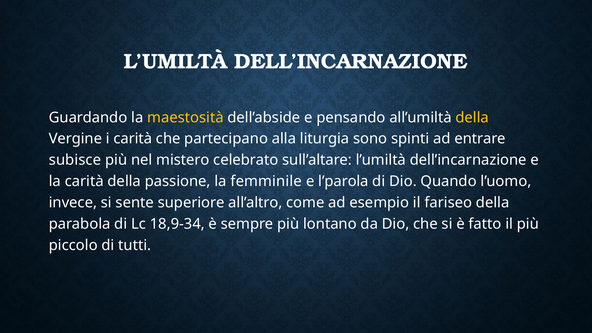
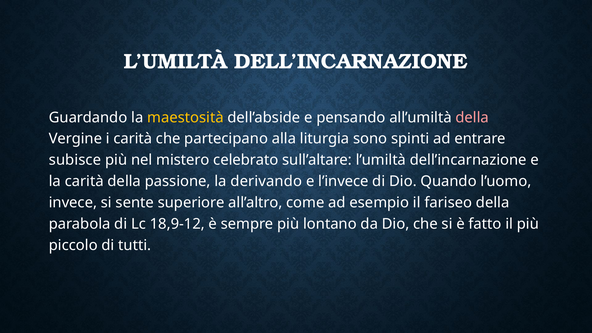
della at (472, 117) colour: yellow -> pink
femminile: femminile -> derivando
l’parola: l’parola -> l’invece
18,9-34: 18,9-34 -> 18,9-12
